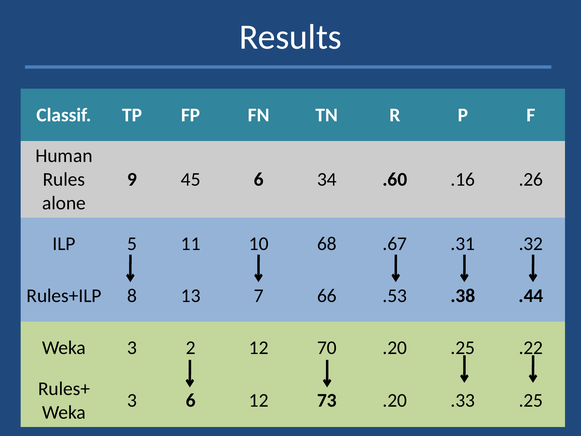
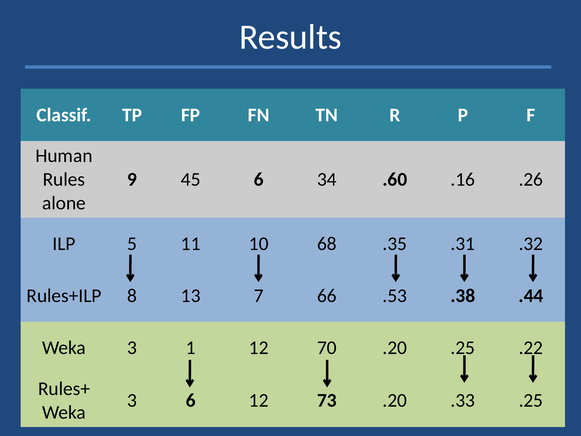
.67: .67 -> .35
2: 2 -> 1
